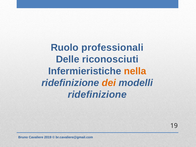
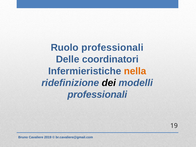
riconosciuti: riconosciuti -> coordinatori
dei colour: orange -> black
ridefinizione at (97, 95): ridefinizione -> professionali
